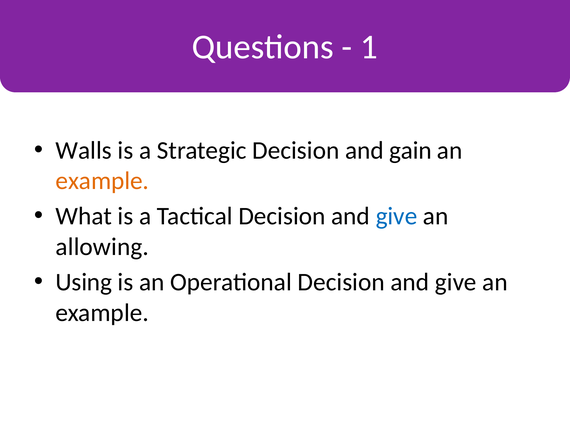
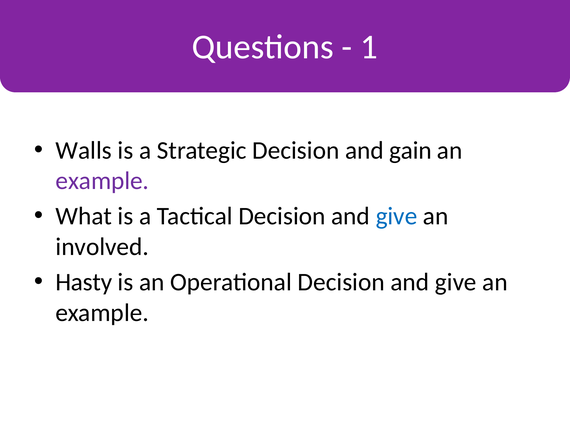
example at (102, 181) colour: orange -> purple
allowing: allowing -> involved
Using: Using -> Hasty
